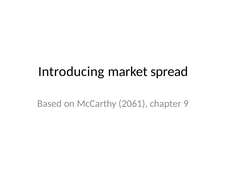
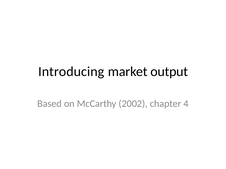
spread: spread -> output
2061: 2061 -> 2002
9: 9 -> 4
